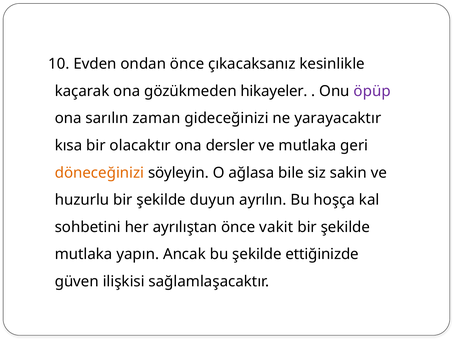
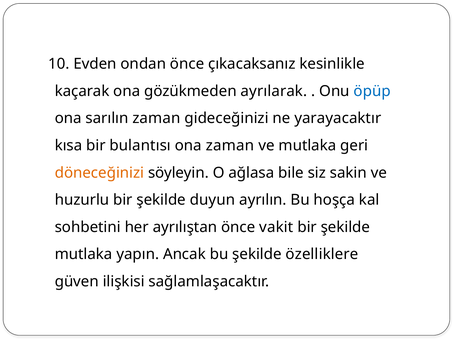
hikayeler: hikayeler -> ayrılarak
öpüp colour: purple -> blue
olacaktır: olacaktır -> bulantısı
ona dersler: dersler -> zaman
ettiğinizde: ettiğinizde -> özelliklere
